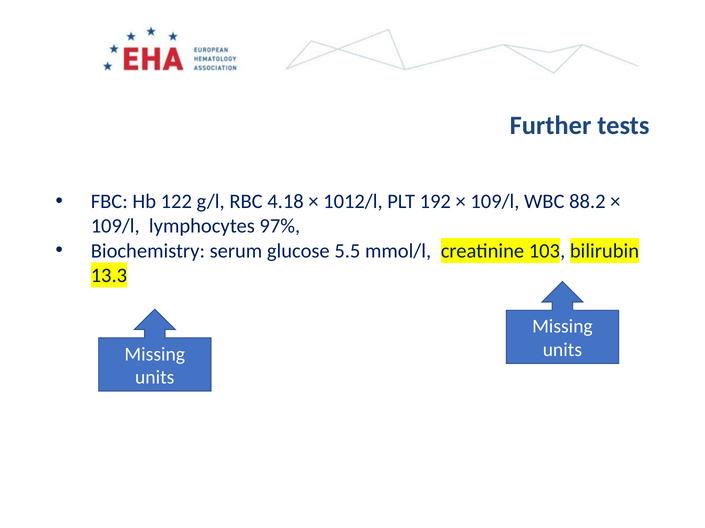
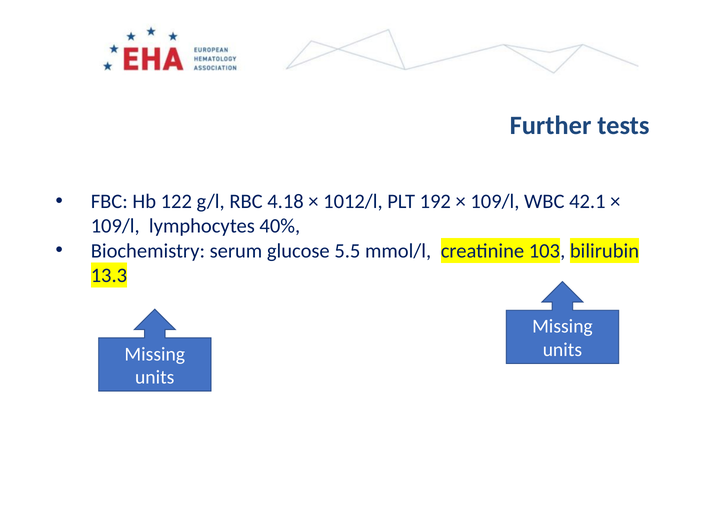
88.2: 88.2 -> 42.1
97%: 97% -> 40%
